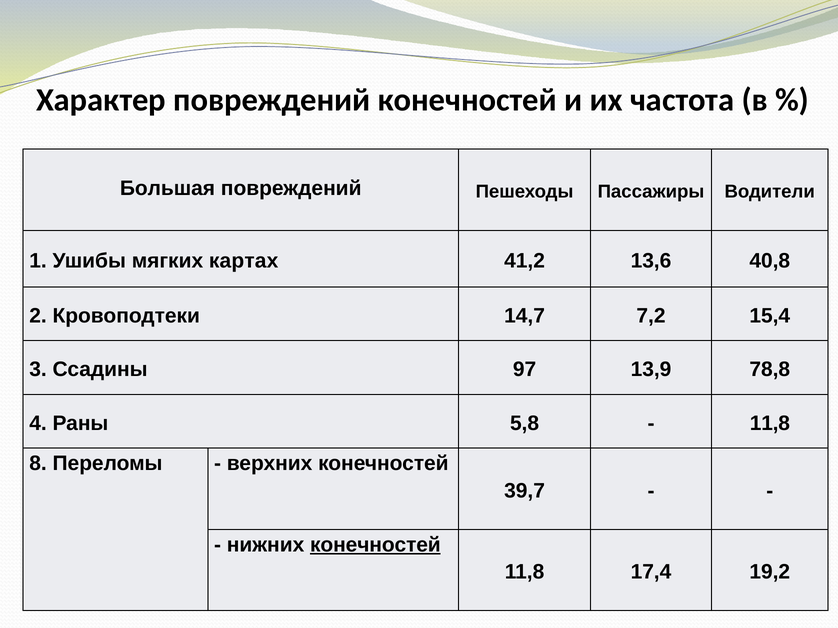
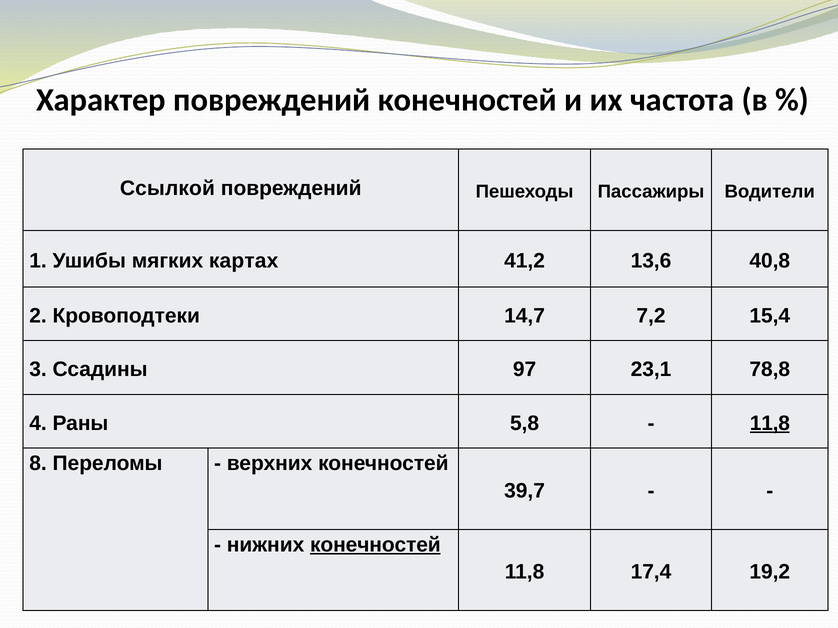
Большая: Большая -> Ссылкой
13,9: 13,9 -> 23,1
11,8 at (770, 424) underline: none -> present
